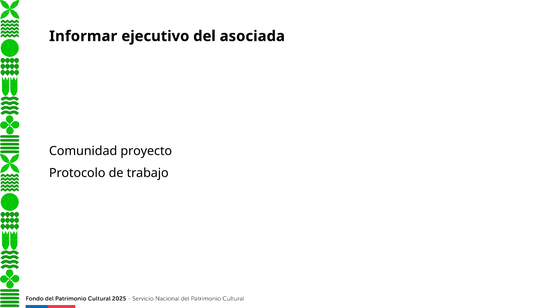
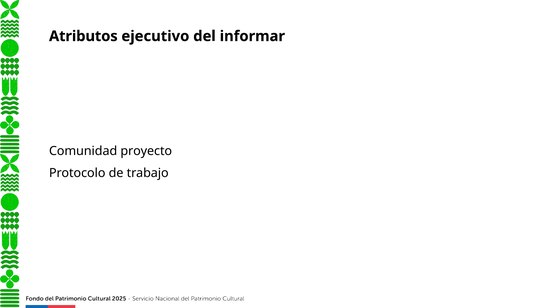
Informar: Informar -> Atributos
asociada: asociada -> informar
